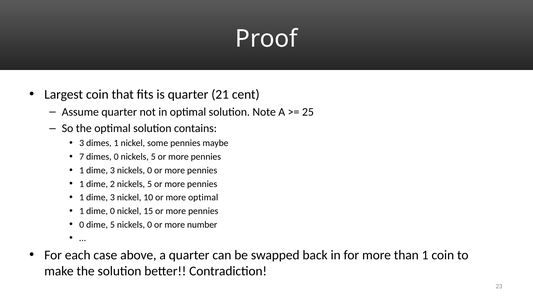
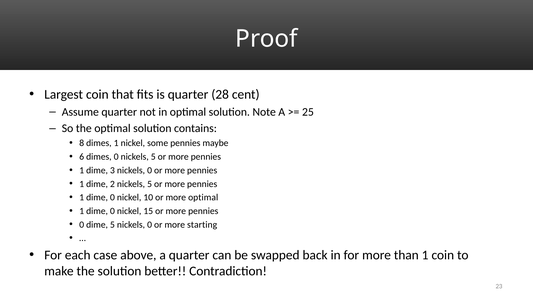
21: 21 -> 28
3 at (82, 143): 3 -> 8
7: 7 -> 6
3 at (112, 197): 3 -> 0
number: number -> starting
